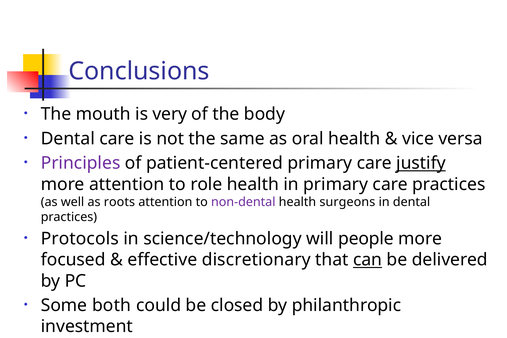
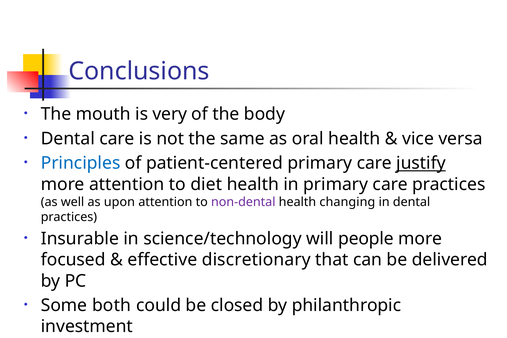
Principles colour: purple -> blue
role: role -> diet
roots: roots -> upon
surgeons: surgeons -> changing
Protocols: Protocols -> Insurable
can underline: present -> none
